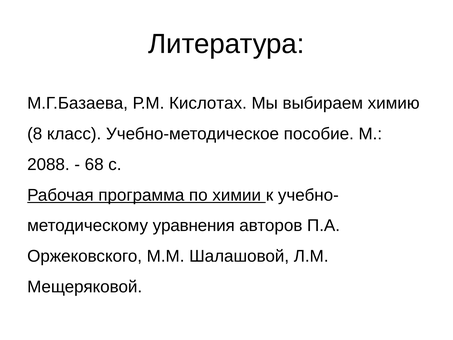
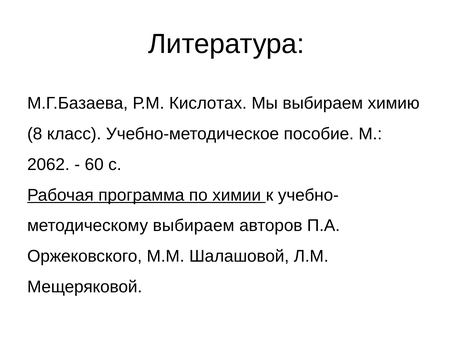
2088: 2088 -> 2062
68: 68 -> 60
уравнения at (194, 226): уравнения -> выбираем
